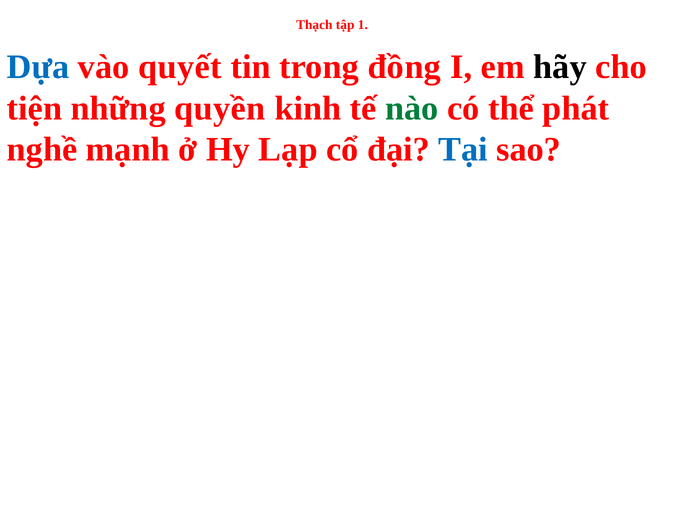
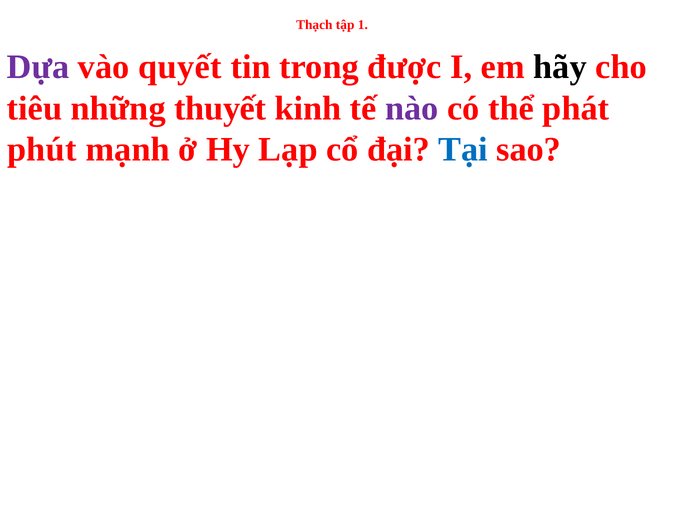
Dựa colour: blue -> purple
đồng: đồng -> được
tiện: tiện -> tiêu
quyền: quyền -> thuyết
nào colour: green -> purple
nghề: nghề -> phút
